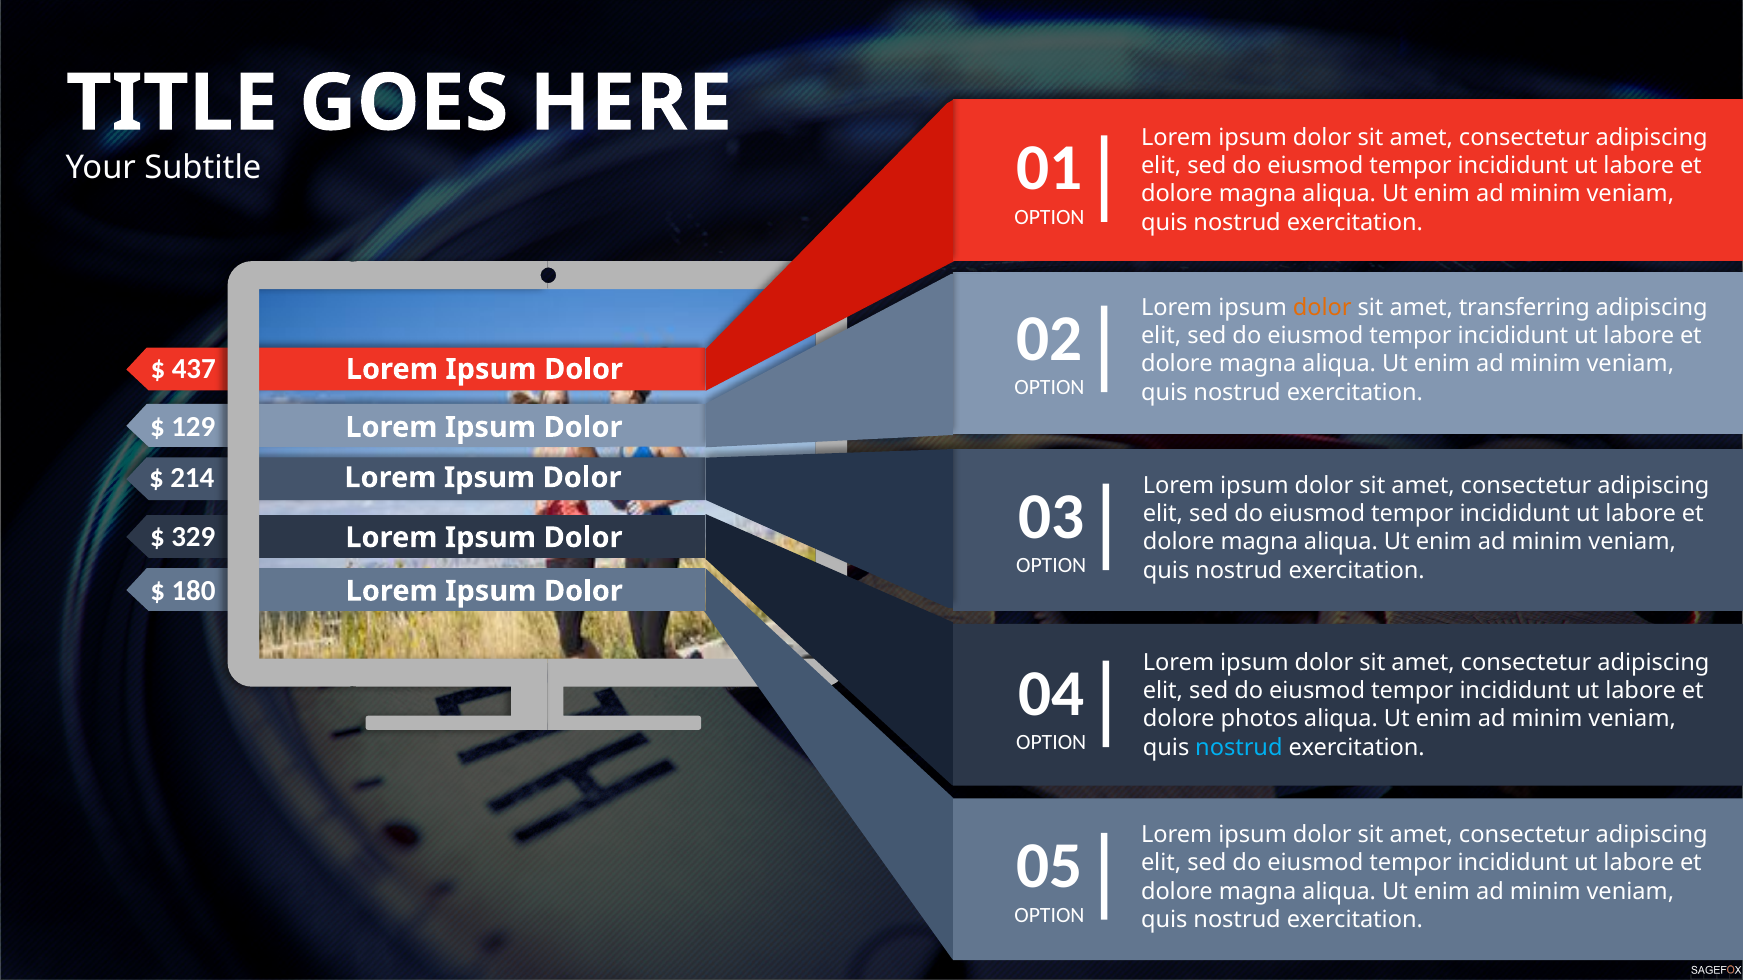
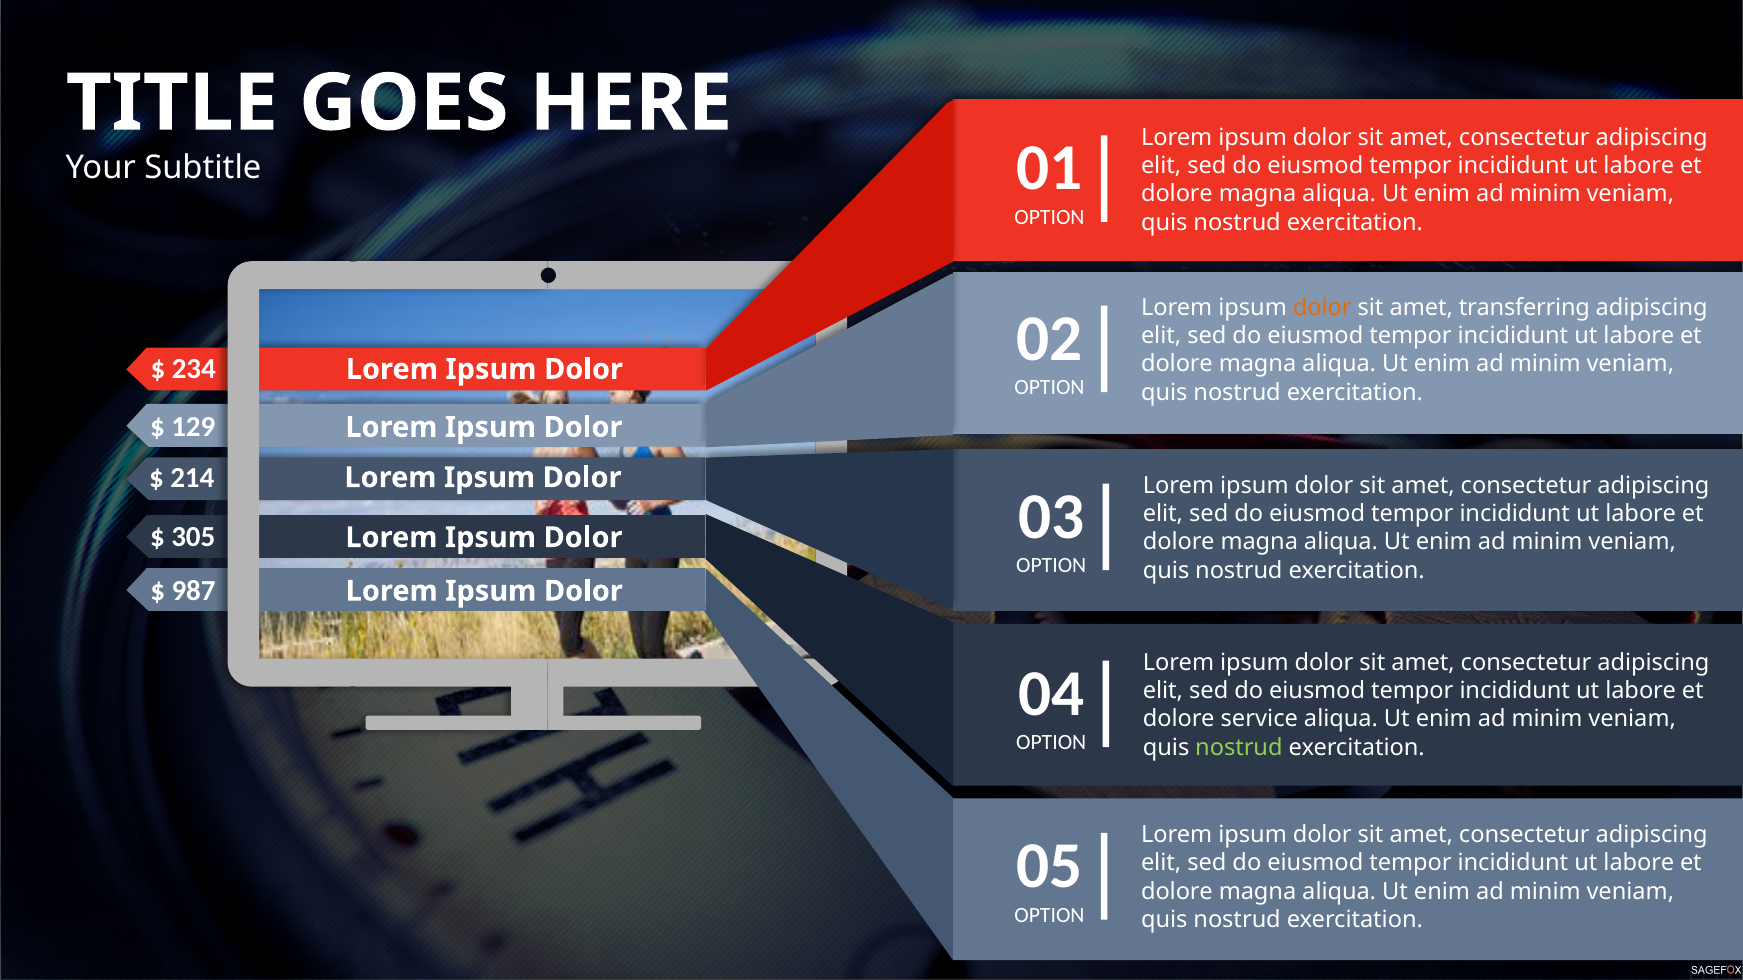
437: 437 -> 234
329: 329 -> 305
180: 180 -> 987
photos: photos -> service
nostrud at (1239, 748) colour: light blue -> light green
